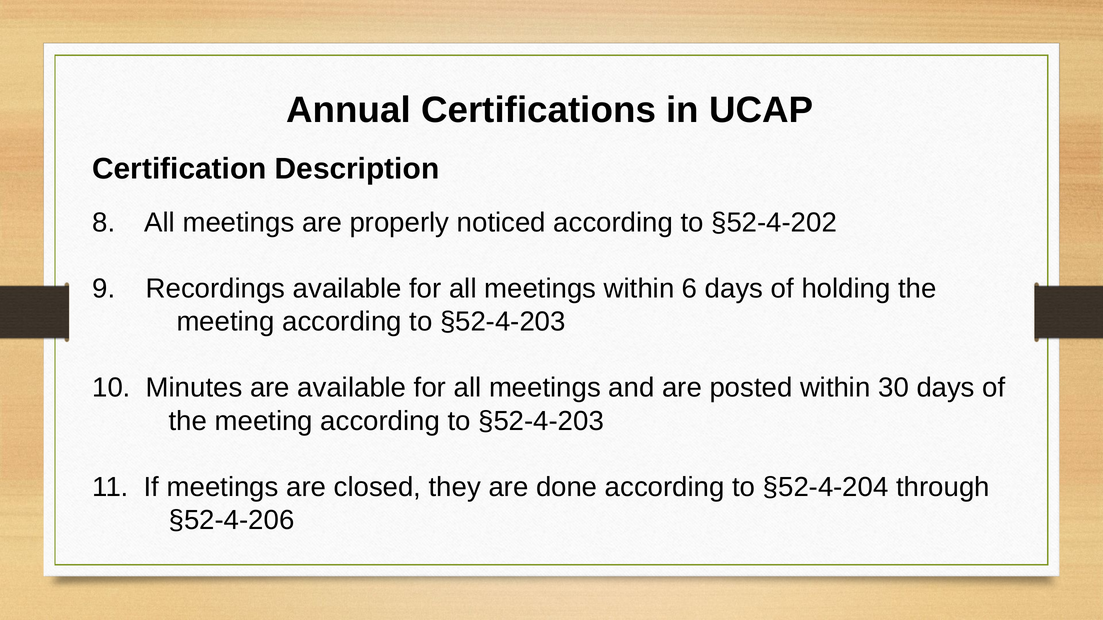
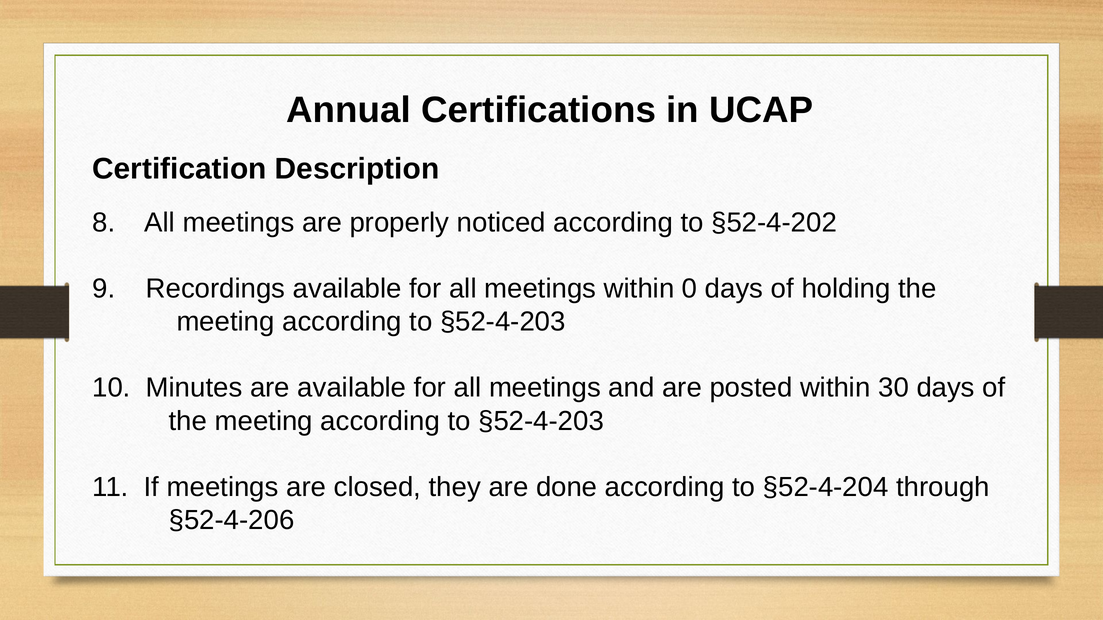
6: 6 -> 0
